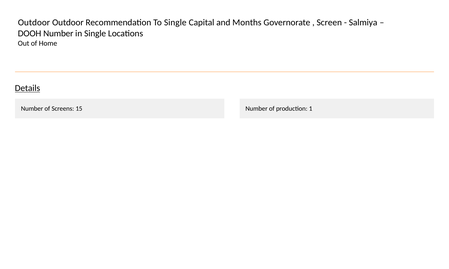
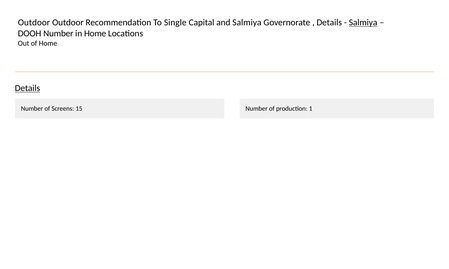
and Months: Months -> Salmiya
Screen at (329, 23): Screen -> Details
Salmiya at (363, 23) underline: none -> present
in Single: Single -> Home
